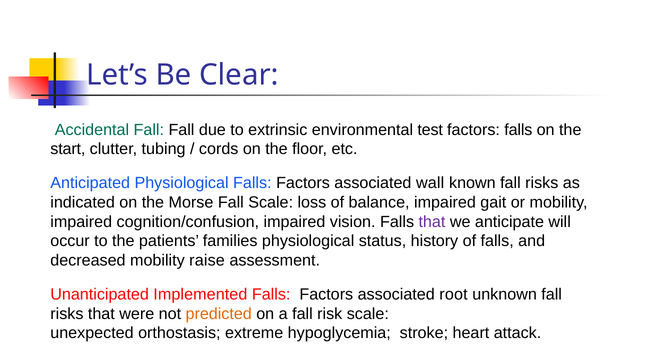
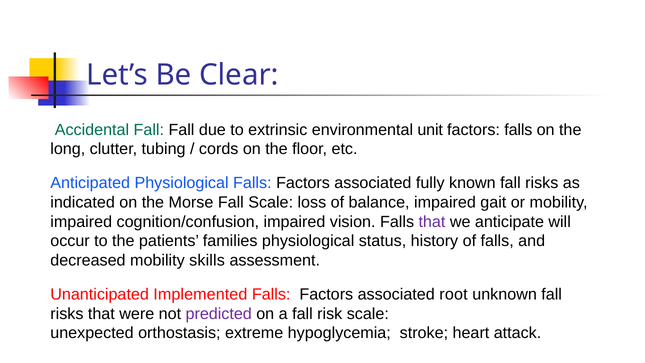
test: test -> unit
start: start -> long
wall: wall -> fully
raise: raise -> skills
predicted colour: orange -> purple
